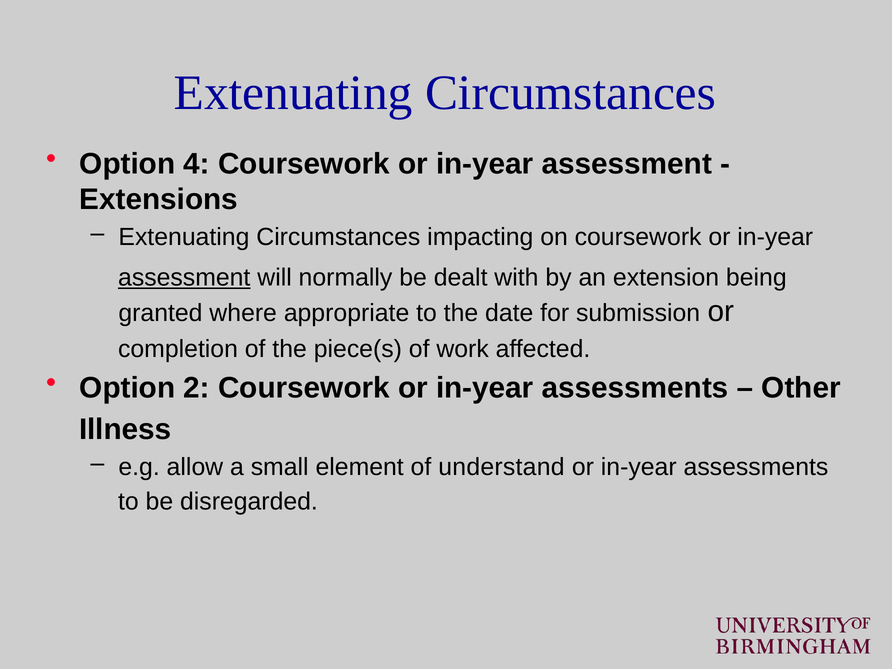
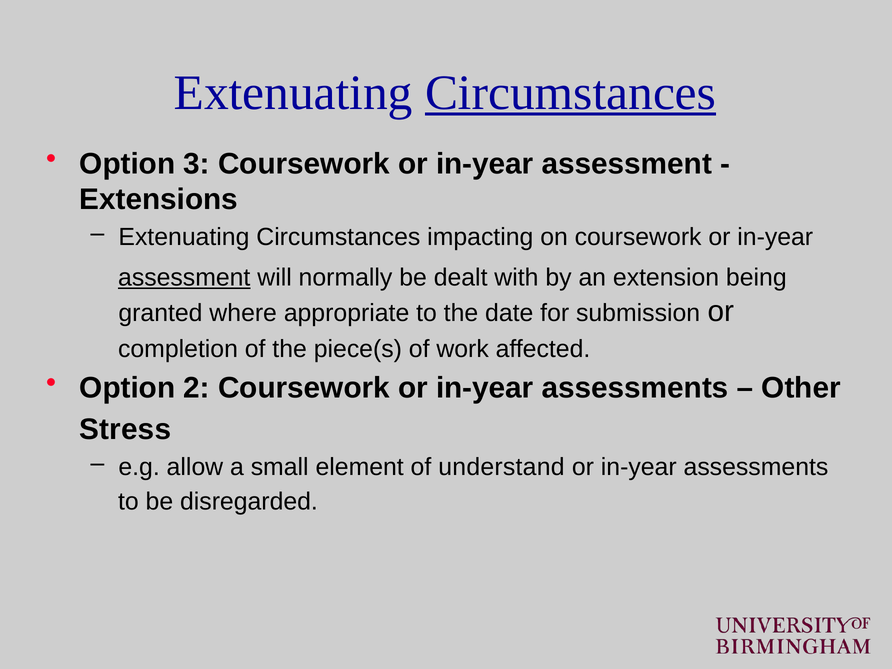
Circumstances at (571, 93) underline: none -> present
4: 4 -> 3
Illness: Illness -> Stress
